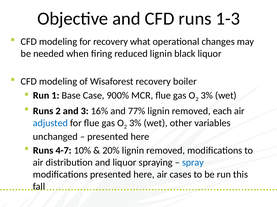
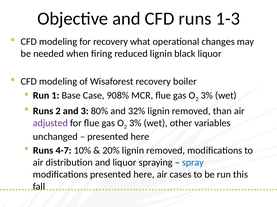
900%: 900% -> 908%
16%: 16% -> 80%
77%: 77% -> 32%
each: each -> than
adjusted colour: blue -> purple
